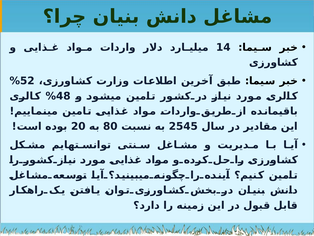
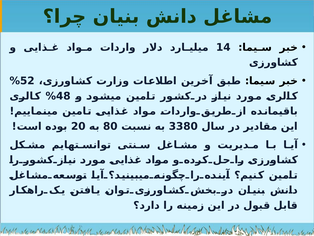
2545: 2545 -> 3380
